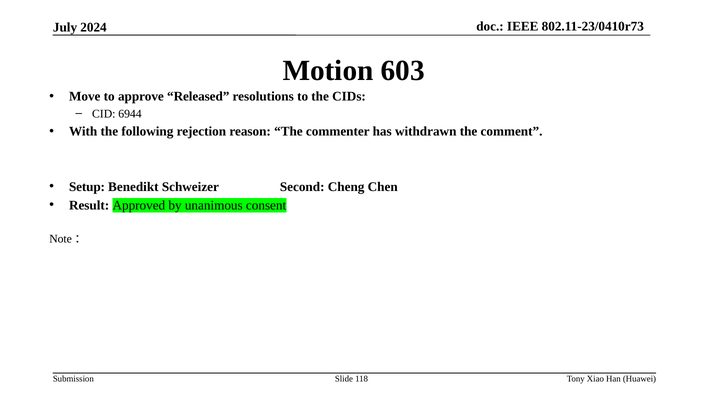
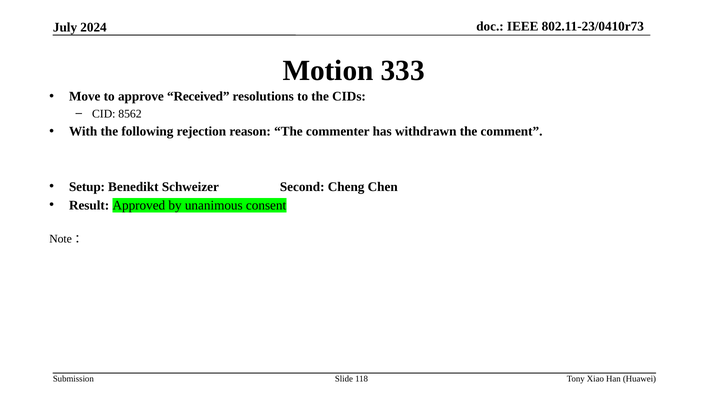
603: 603 -> 333
Released: Released -> Received
6944: 6944 -> 8562
